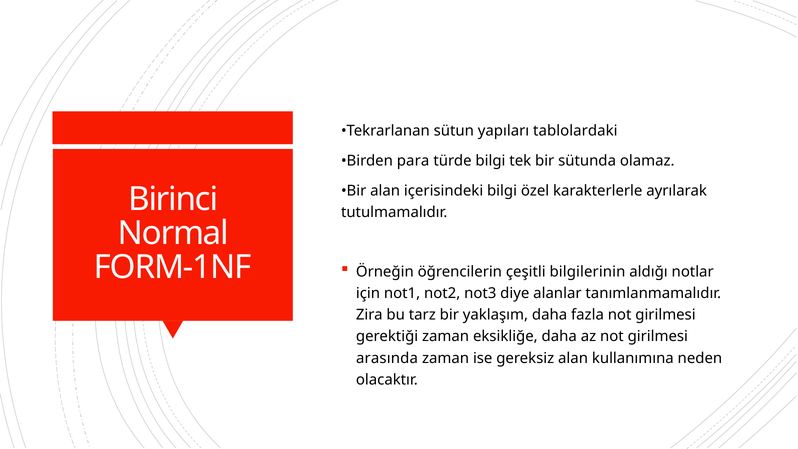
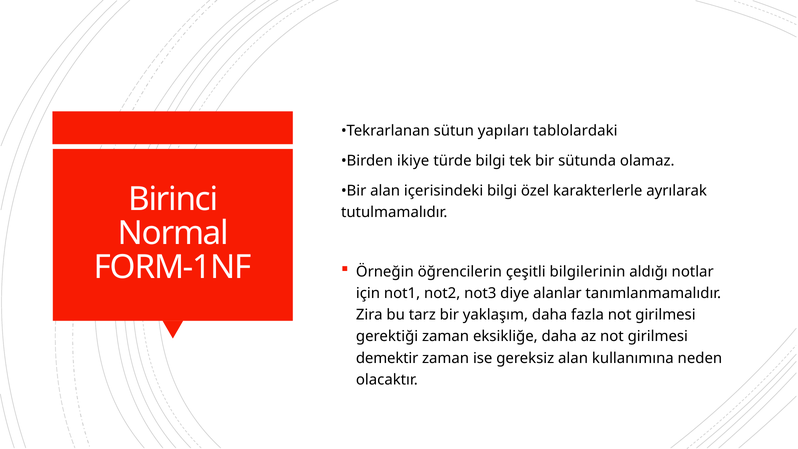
para: para -> ikiye
arasında: arasında -> demektir
